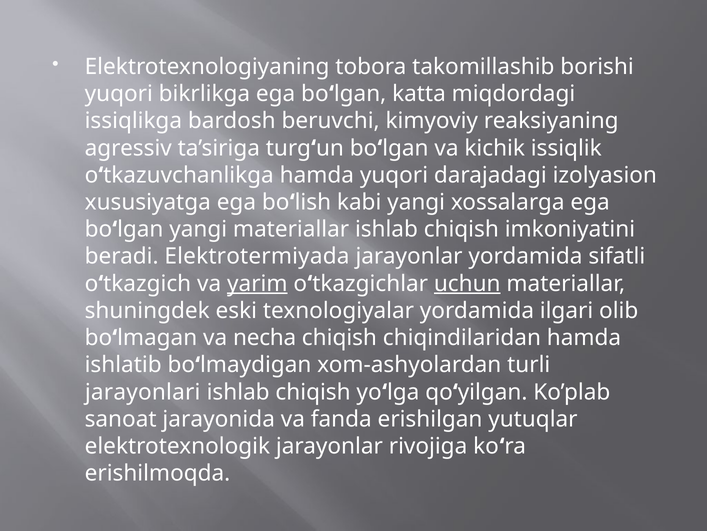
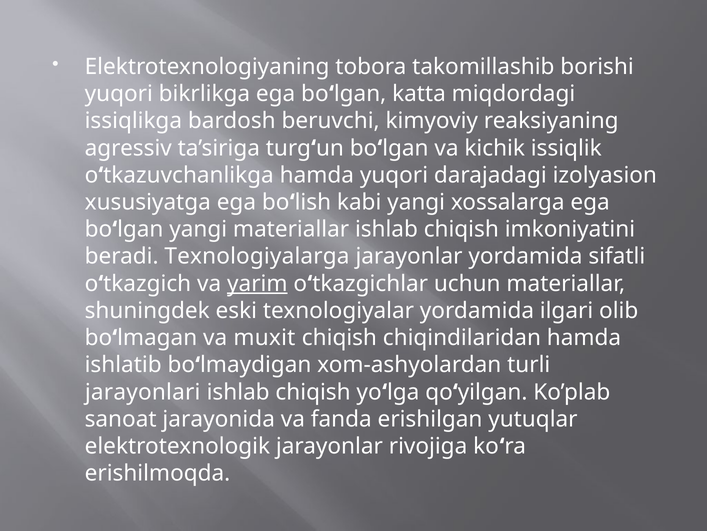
Elektrotermiyada: Elektrotermiyada -> Texnologiyalarga
uchun underline: present -> none
necha: necha -> muxit
